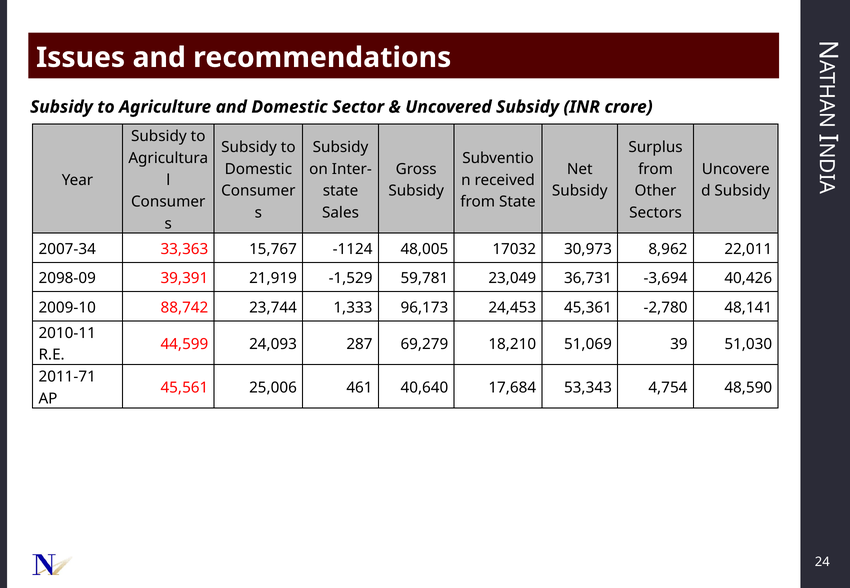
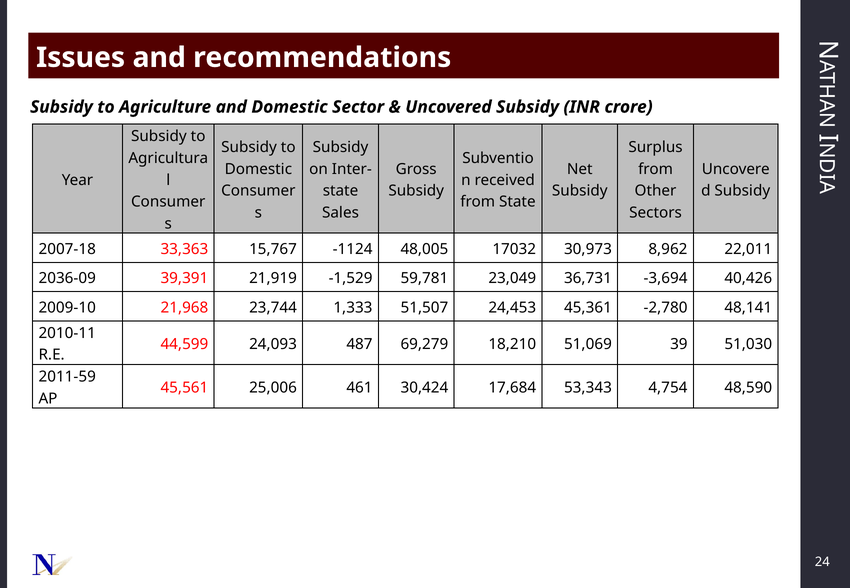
2007-34: 2007-34 -> 2007-18
2098-09: 2098-09 -> 2036-09
88,742: 88,742 -> 21,968
96,173: 96,173 -> 51,507
287: 287 -> 487
2011-71: 2011-71 -> 2011-59
40,640: 40,640 -> 30,424
